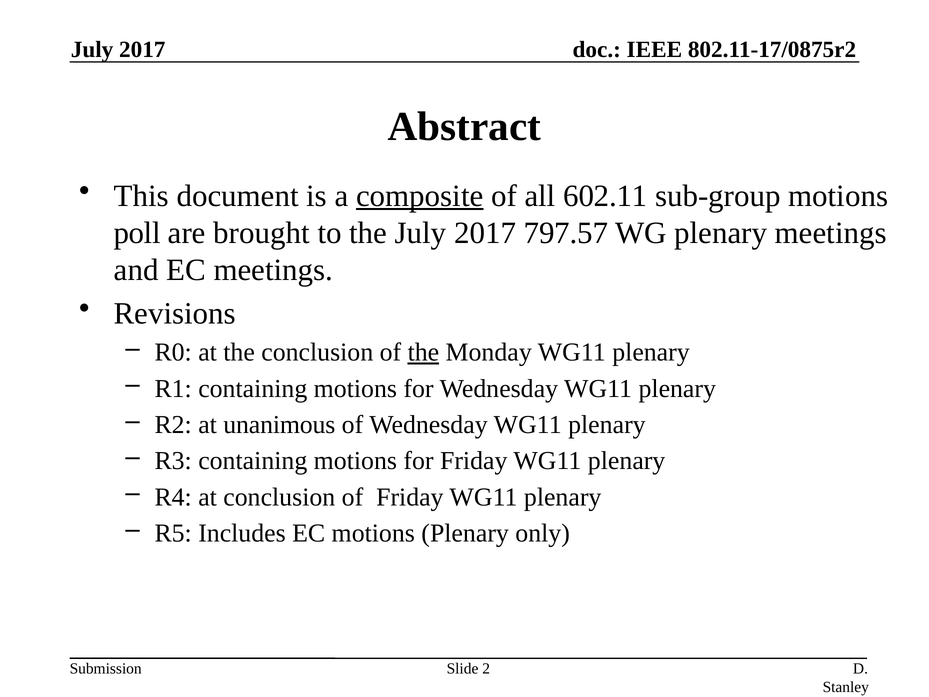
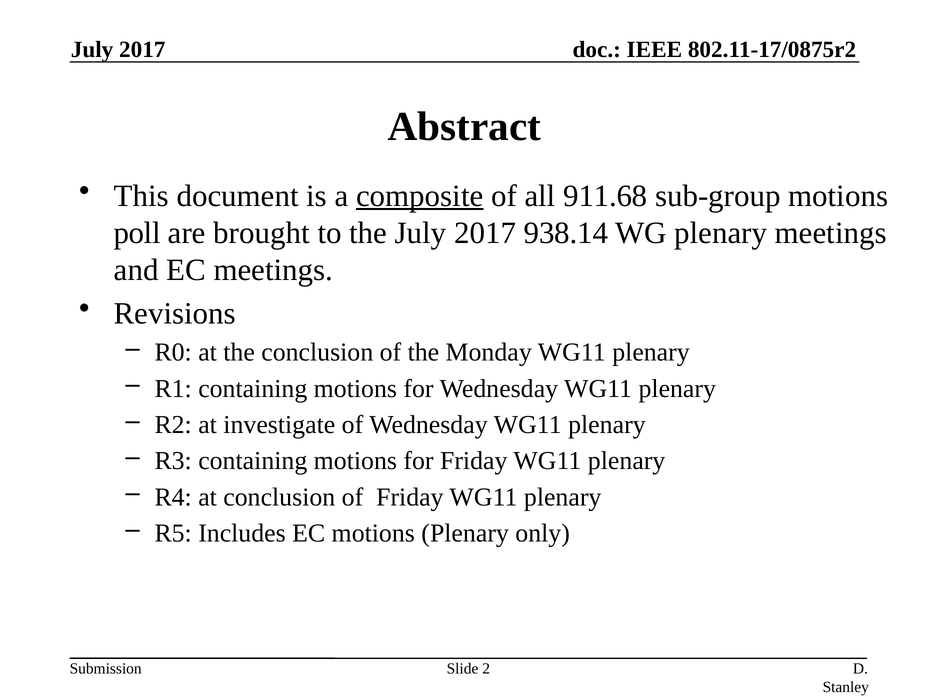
602.11: 602.11 -> 911.68
797.57: 797.57 -> 938.14
the at (423, 352) underline: present -> none
unanimous: unanimous -> investigate
